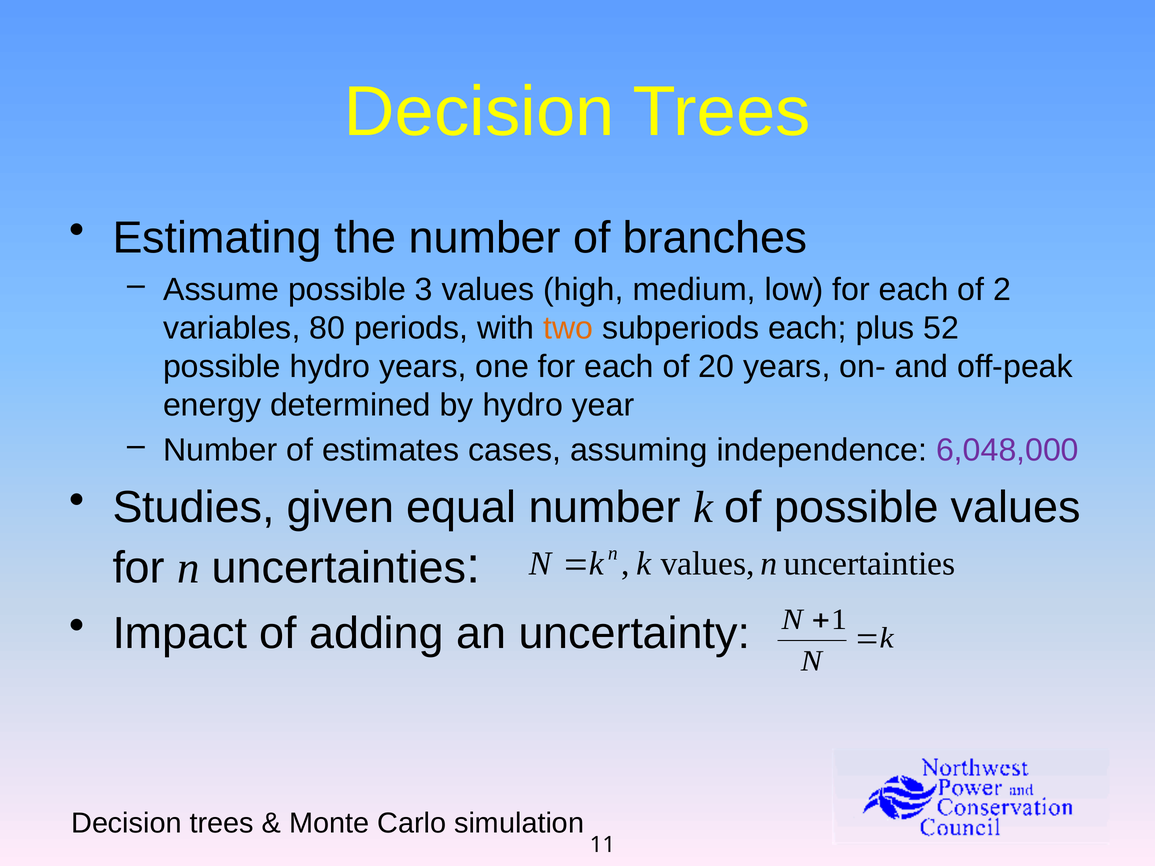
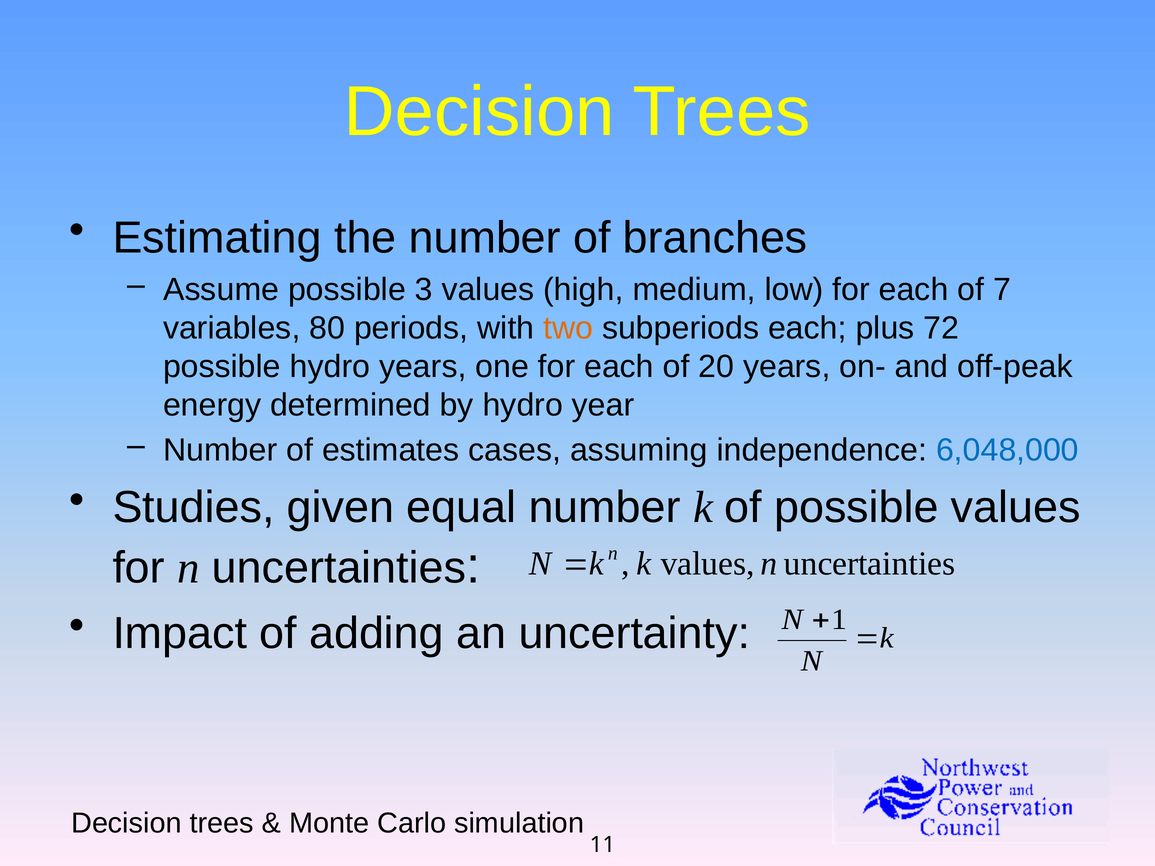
2: 2 -> 7
52: 52 -> 72
6,048,000 colour: purple -> blue
